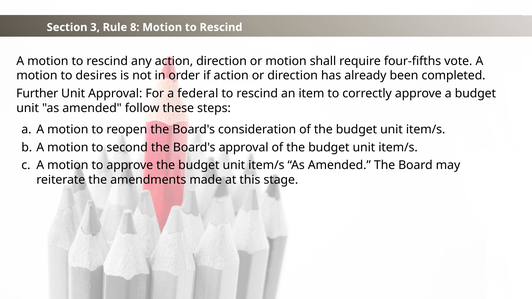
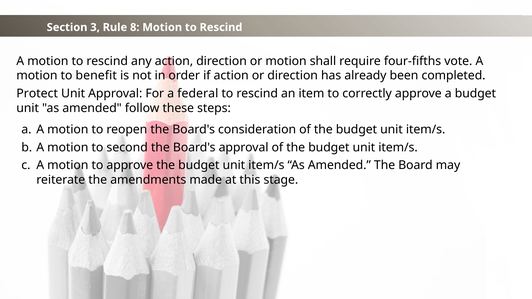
desires: desires -> benefit
Further: Further -> Protect
